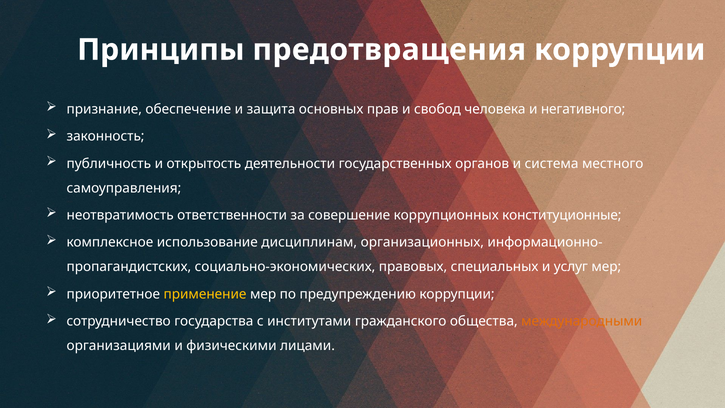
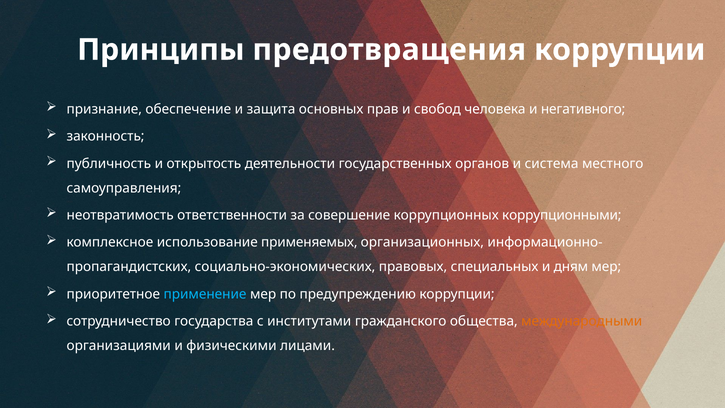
конституционные: конституционные -> коррупционными
дисциплинам: дисциплинам -> применяемых
услуг: услуг -> дням
применение colour: yellow -> light blue
